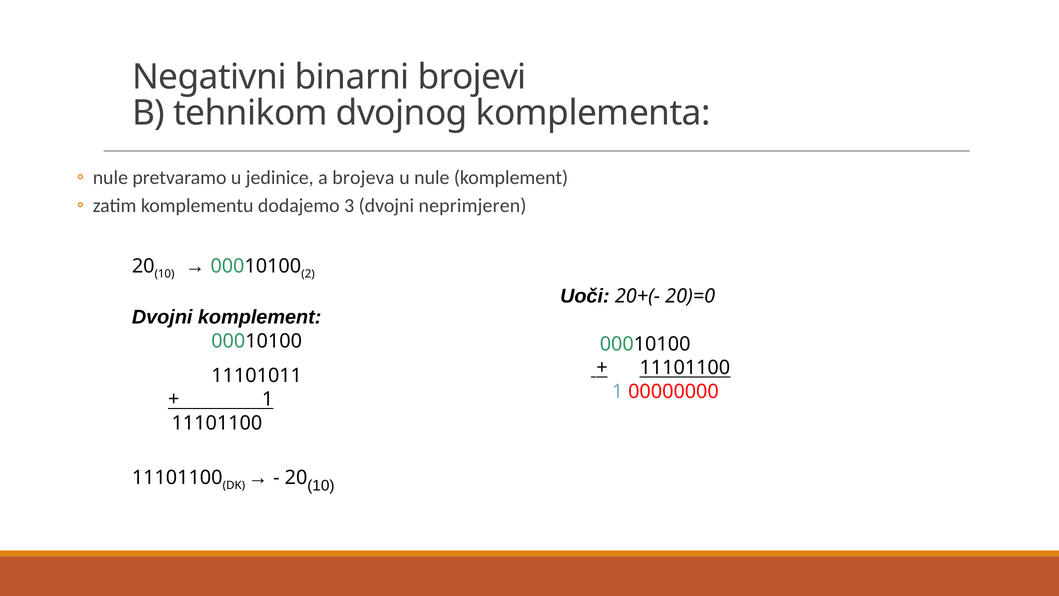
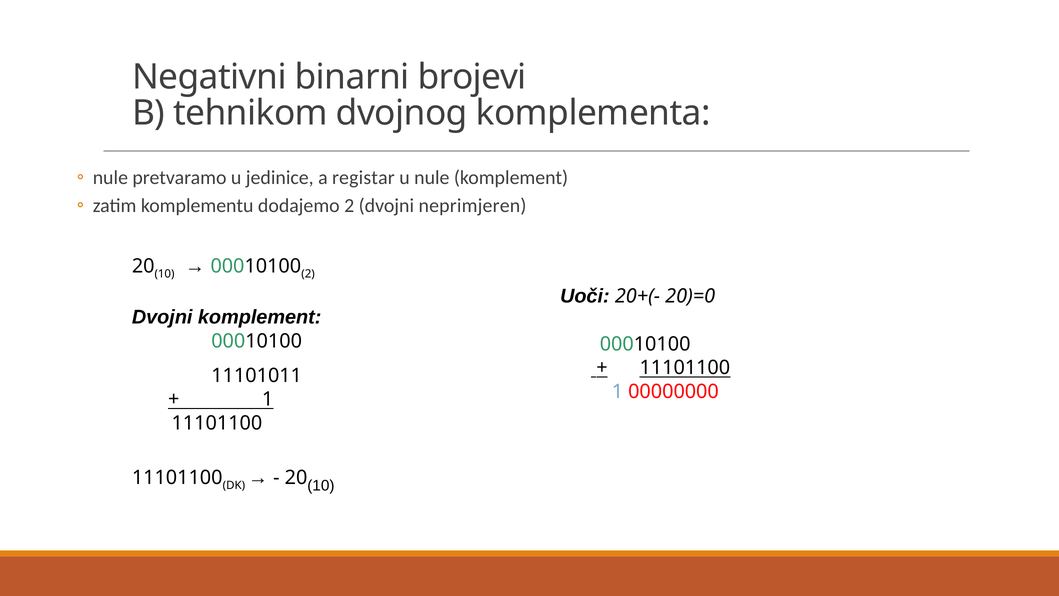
brojeva: brojeva -> registar
dodajemo 3: 3 -> 2
